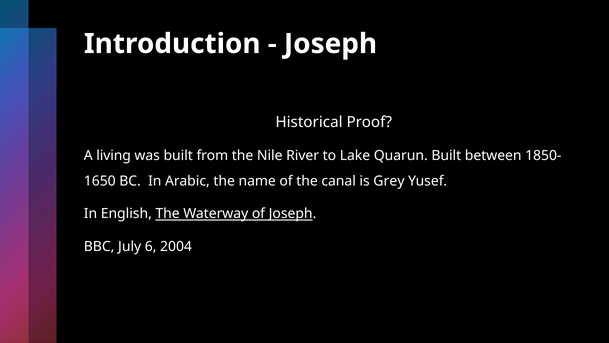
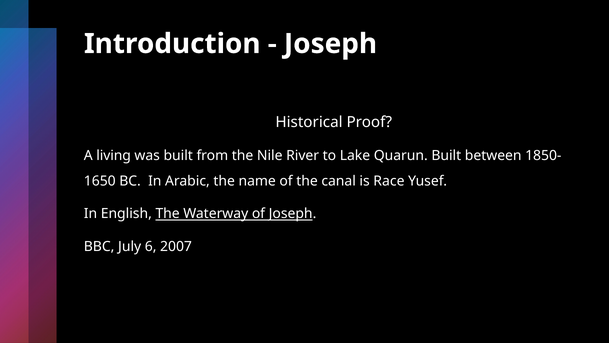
Grey: Grey -> Race
2004: 2004 -> 2007
